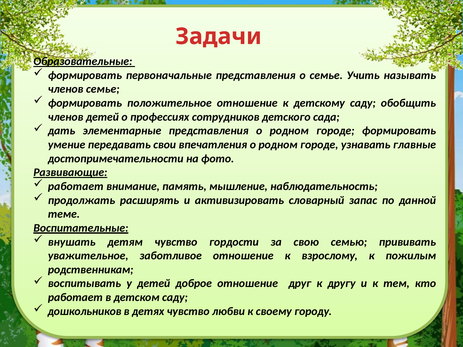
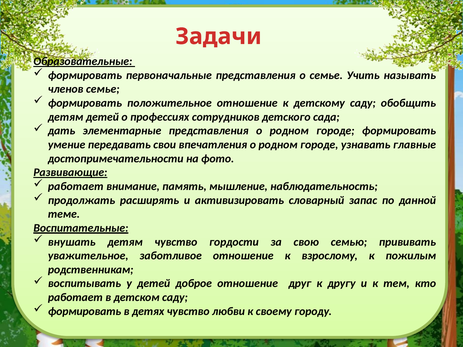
членов at (66, 117): членов -> детям
дошкольников at (85, 311): дошкольников -> формировать
